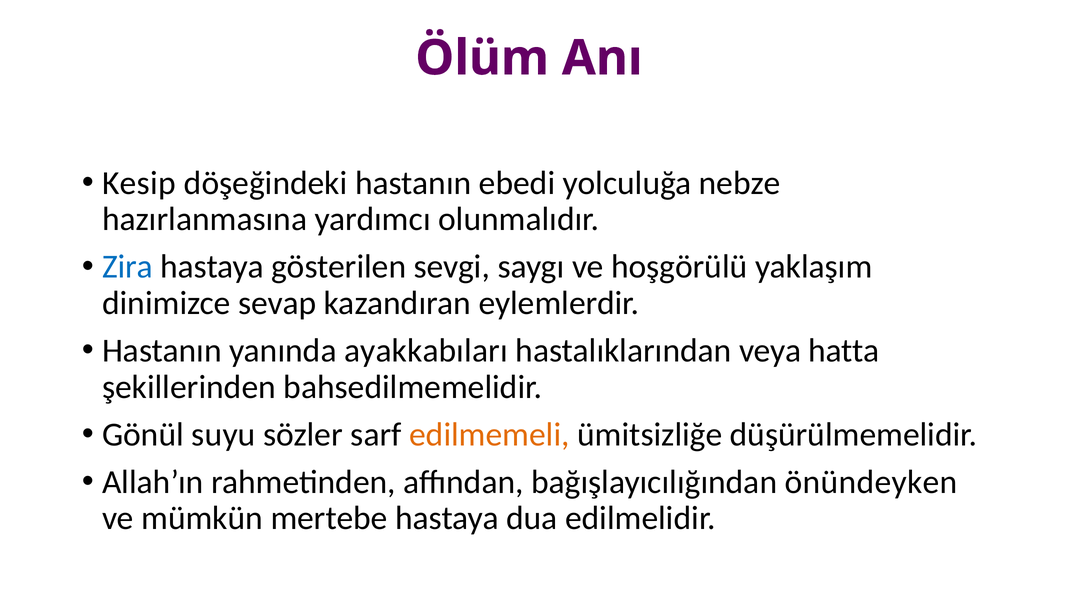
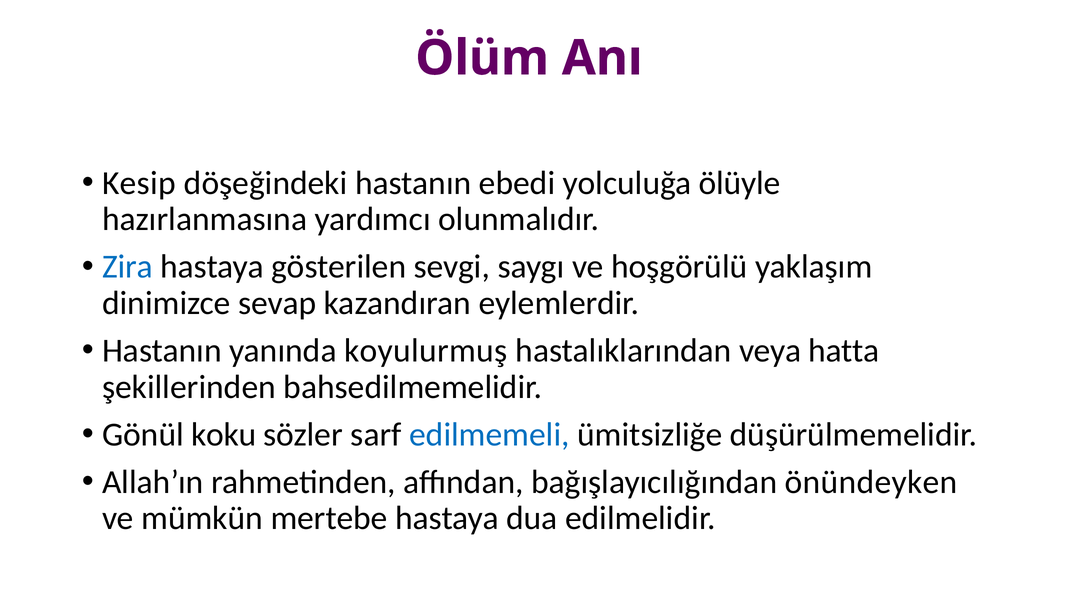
nebze: nebze -> ölüyle
ayakkabıları: ayakkabıları -> koyulurmuş
suyu: suyu -> koku
edilmemeli colour: orange -> blue
